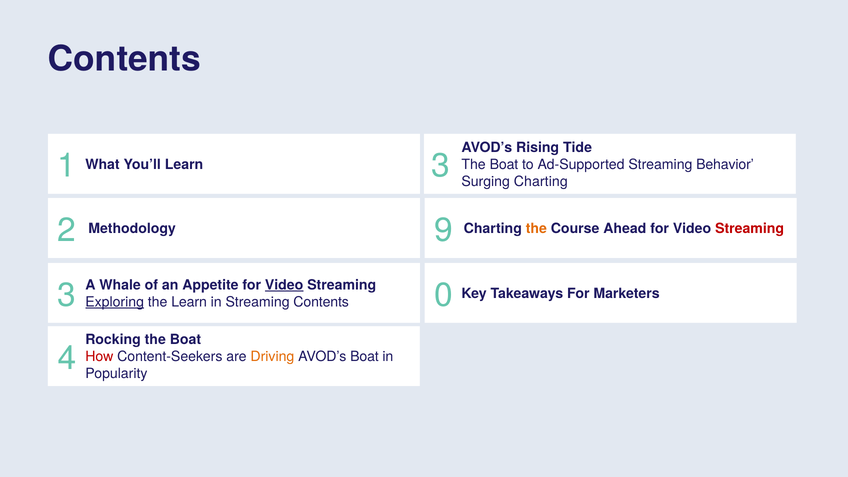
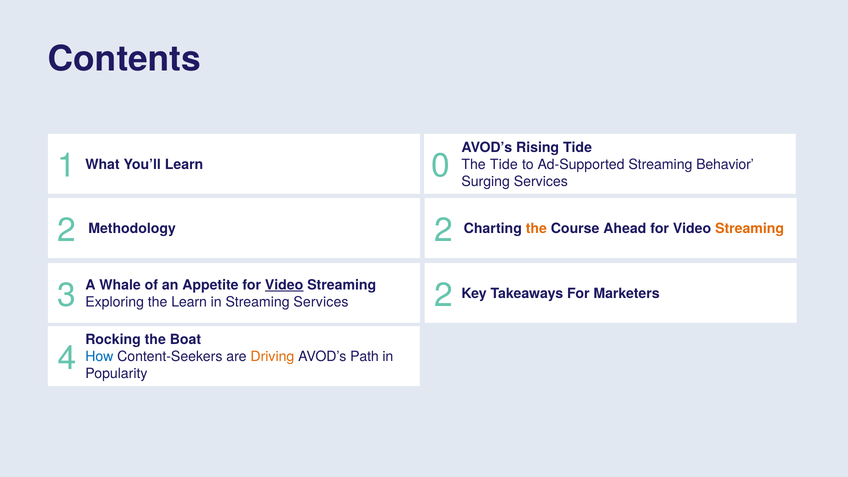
Learn 3: 3 -> 0
Boat at (504, 164): Boat -> Tide
Surging Charting: Charting -> Services
2 9: 9 -> 2
Streaming at (750, 229) colour: red -> orange
3 0: 0 -> 2
Exploring underline: present -> none
Streaming Contents: Contents -> Services
How colour: red -> blue
AVOD’s Boat: Boat -> Path
